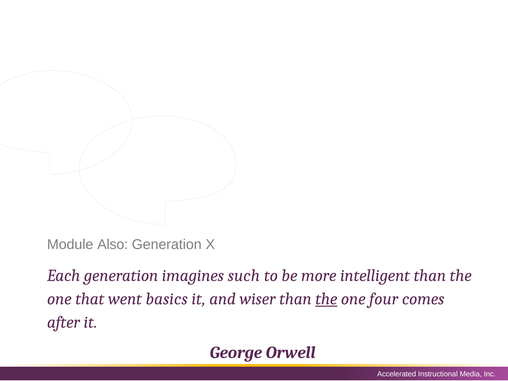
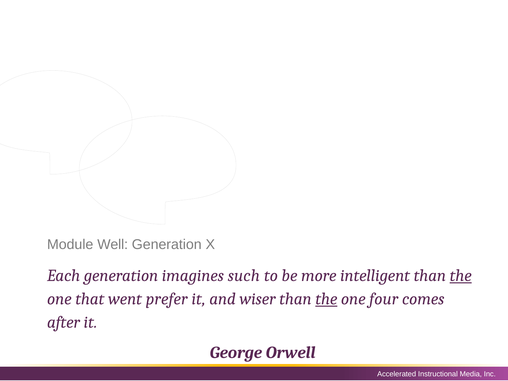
Also: Also -> Well
the at (461, 275) underline: none -> present
basics: basics -> prefer
